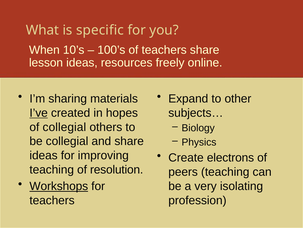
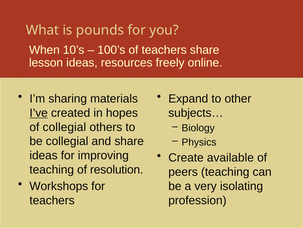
specific: specific -> pounds
electrons: electrons -> available
Workshops underline: present -> none
